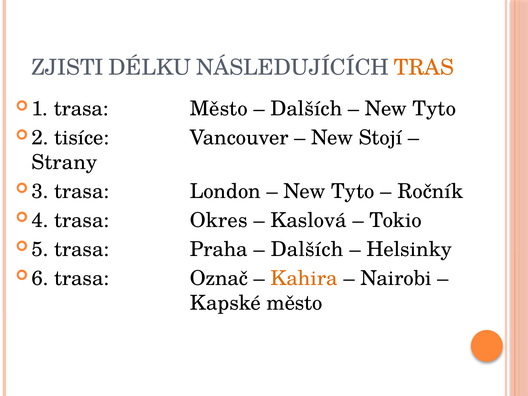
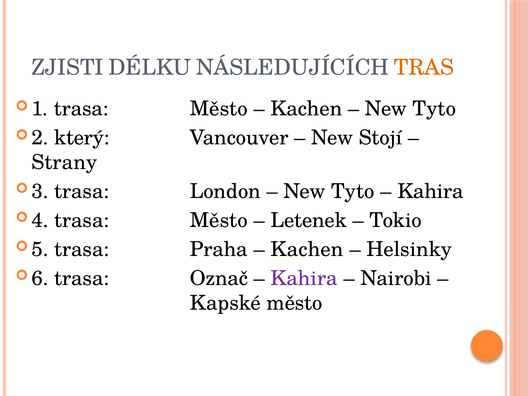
Dalších at (306, 109): Dalších -> Kachen
tisíce: tisíce -> který
Ročník at (430, 191): Ročník -> Kahira
Okres at (219, 220): Okres -> Město
Kaslová: Kaslová -> Letenek
Dalších at (307, 249): Dalších -> Kachen
Kahira at (304, 278) colour: orange -> purple
